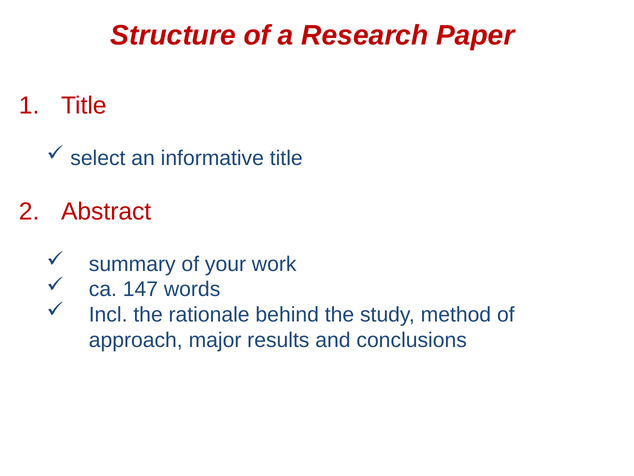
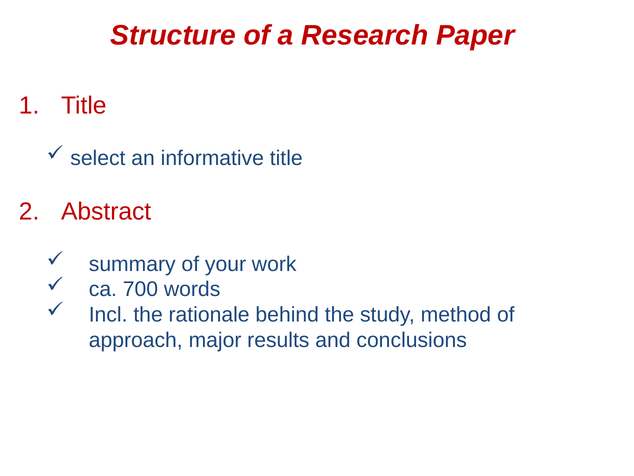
147: 147 -> 700
